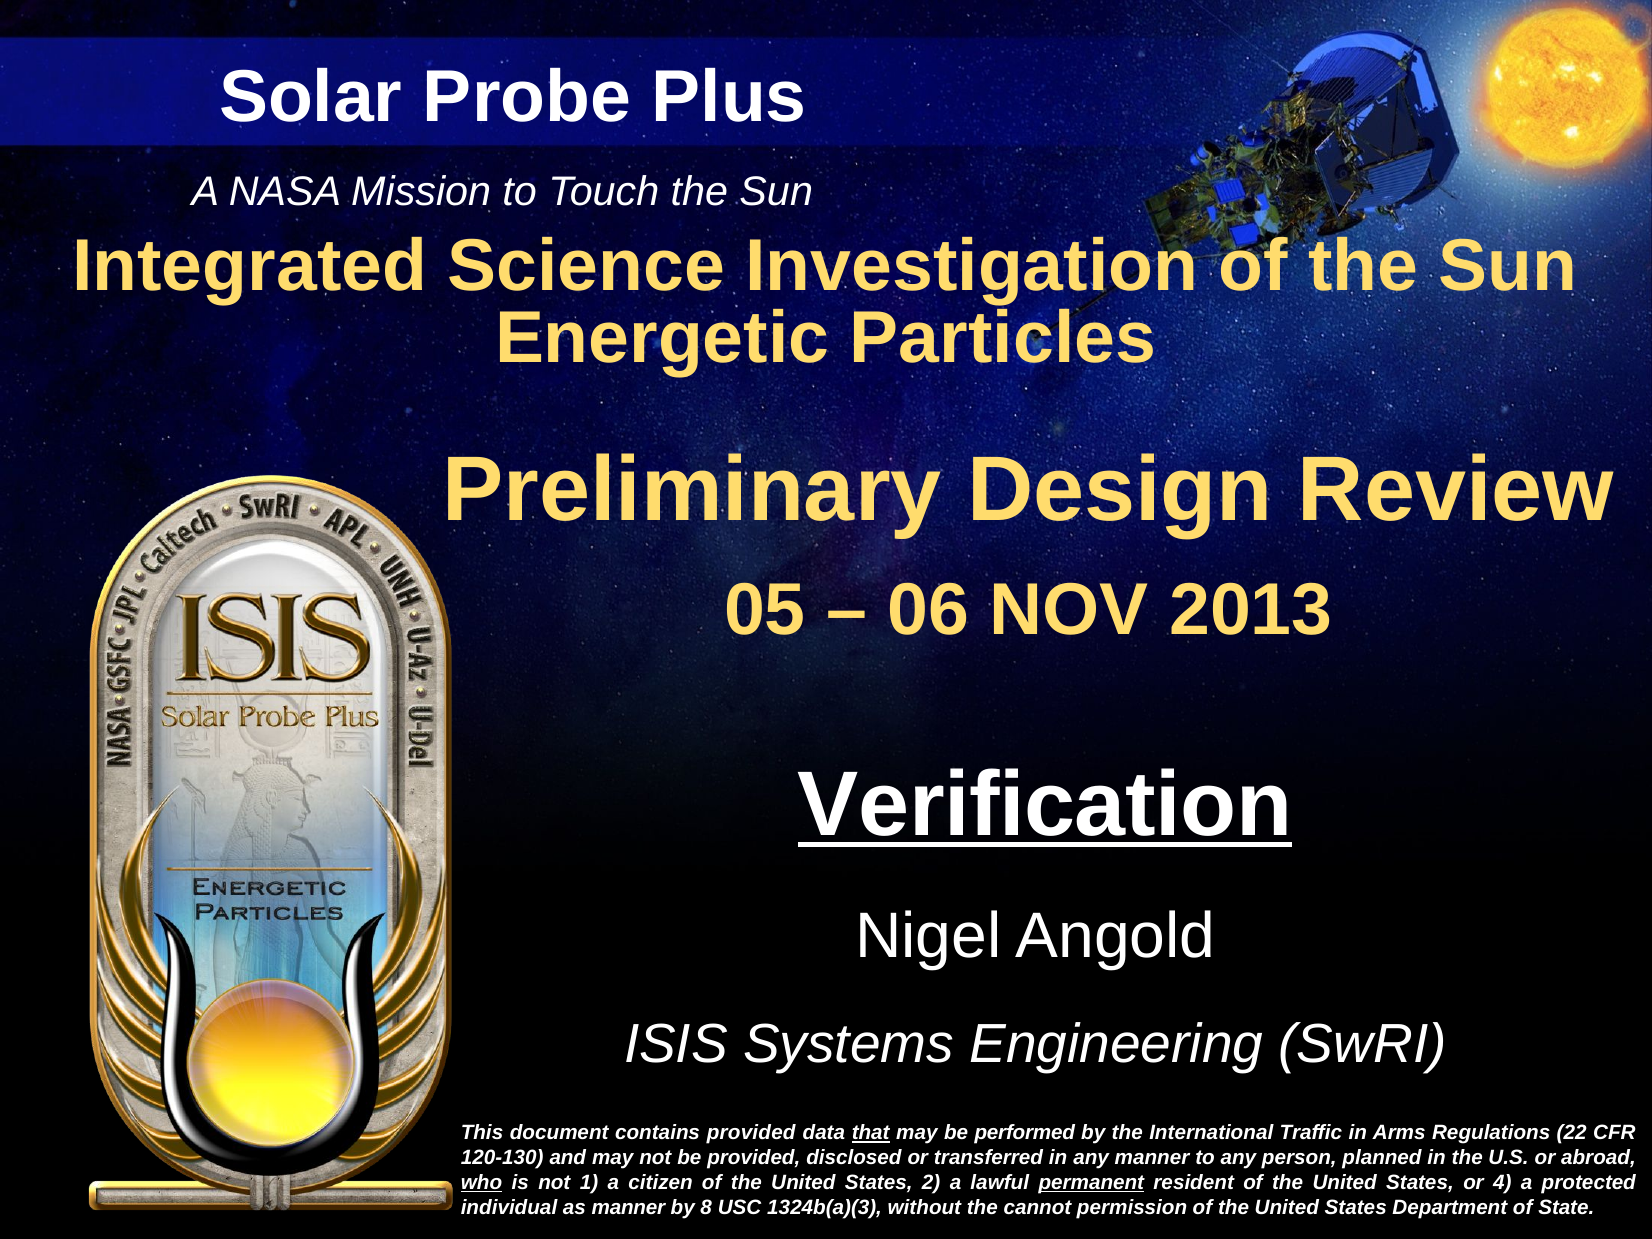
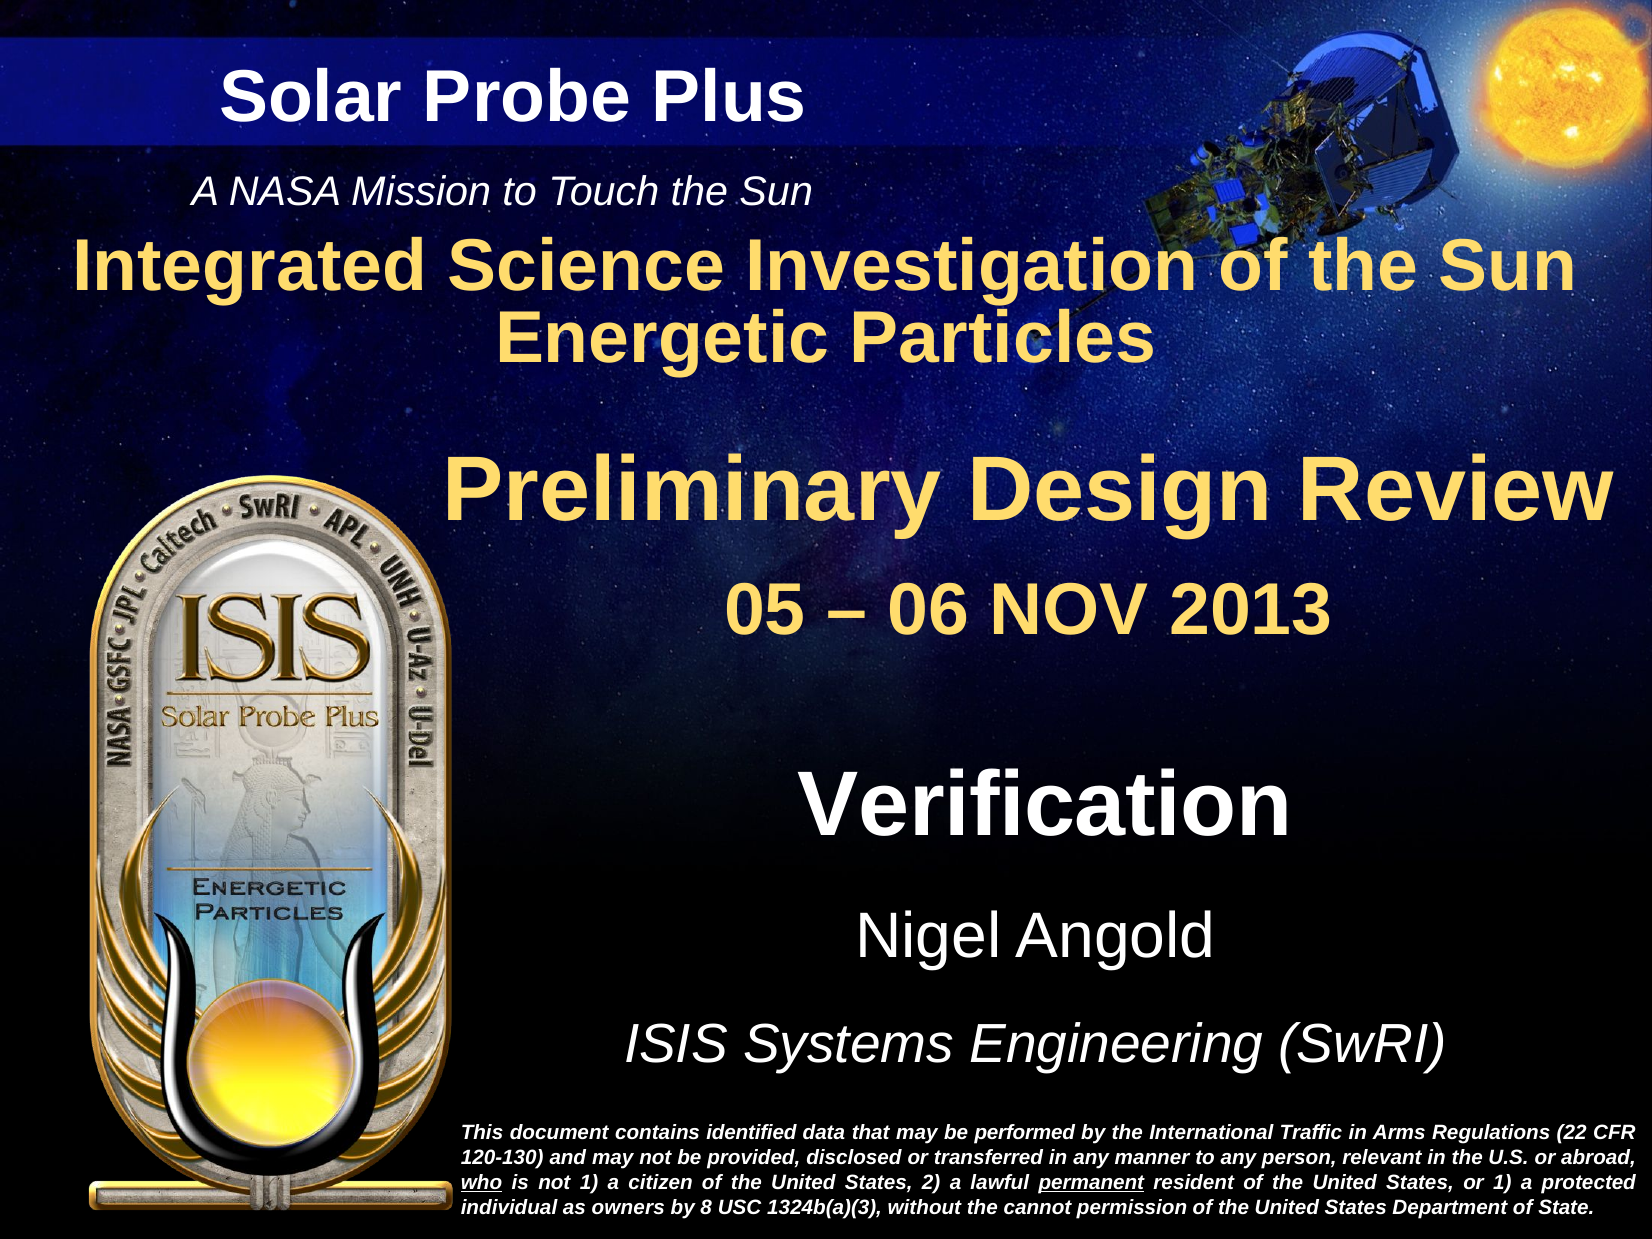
Verification underline: present -> none
contains provided: provided -> identified
that underline: present -> none
planned: planned -> relevant
or 4: 4 -> 1
as manner: manner -> owners
